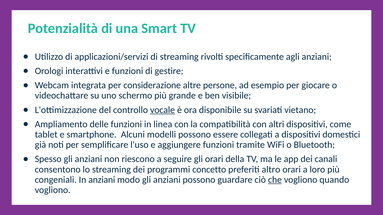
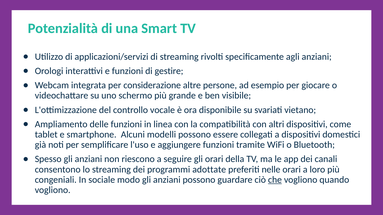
vocale underline: present -> none
concetto: concetto -> adottate
altro: altro -> nelle
In anziani: anziani -> sociale
